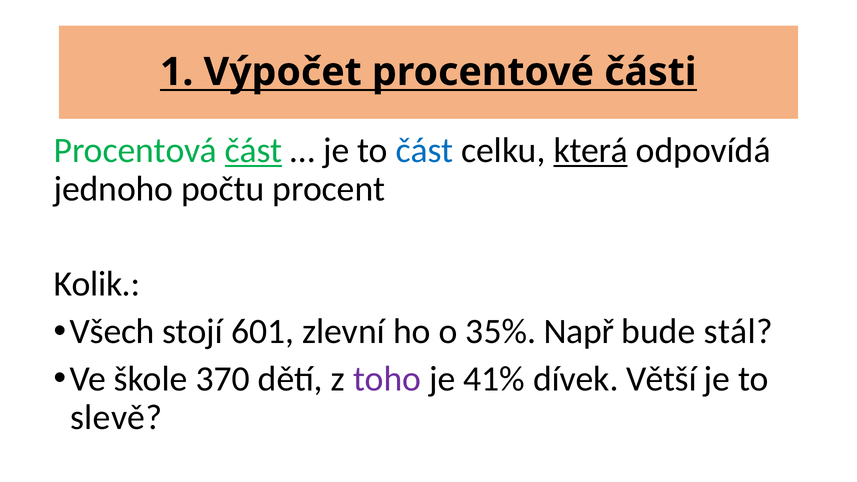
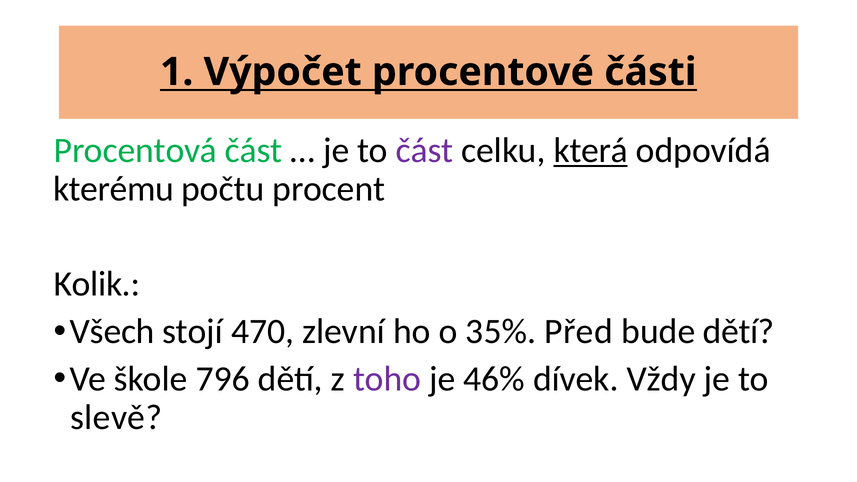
část at (254, 151) underline: present -> none
část at (425, 151) colour: blue -> purple
jednoho: jednoho -> kterému
601: 601 -> 470
Např: Např -> Před
bude stál: stál -> dětí
370: 370 -> 796
41%: 41% -> 46%
Větší: Větší -> Vždy
